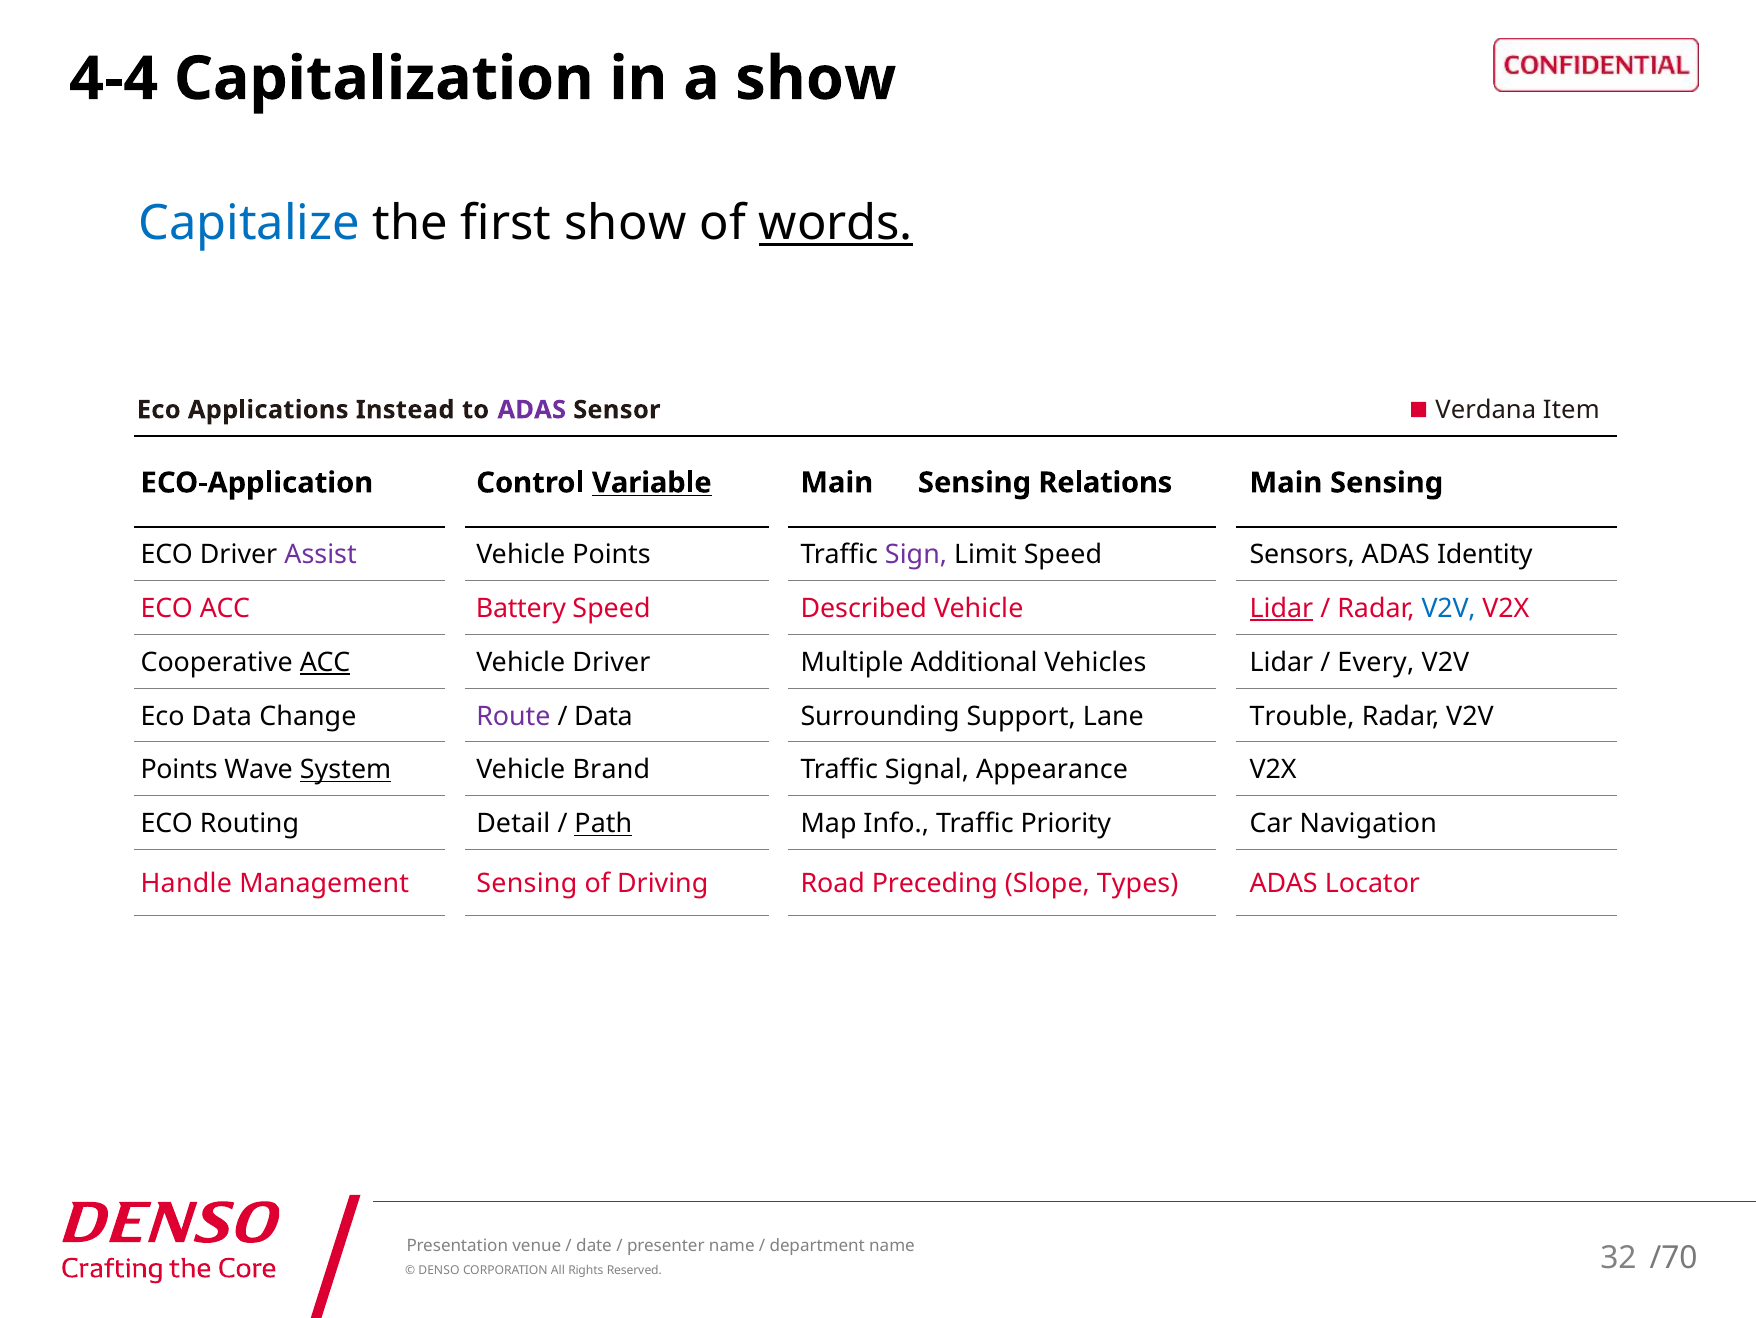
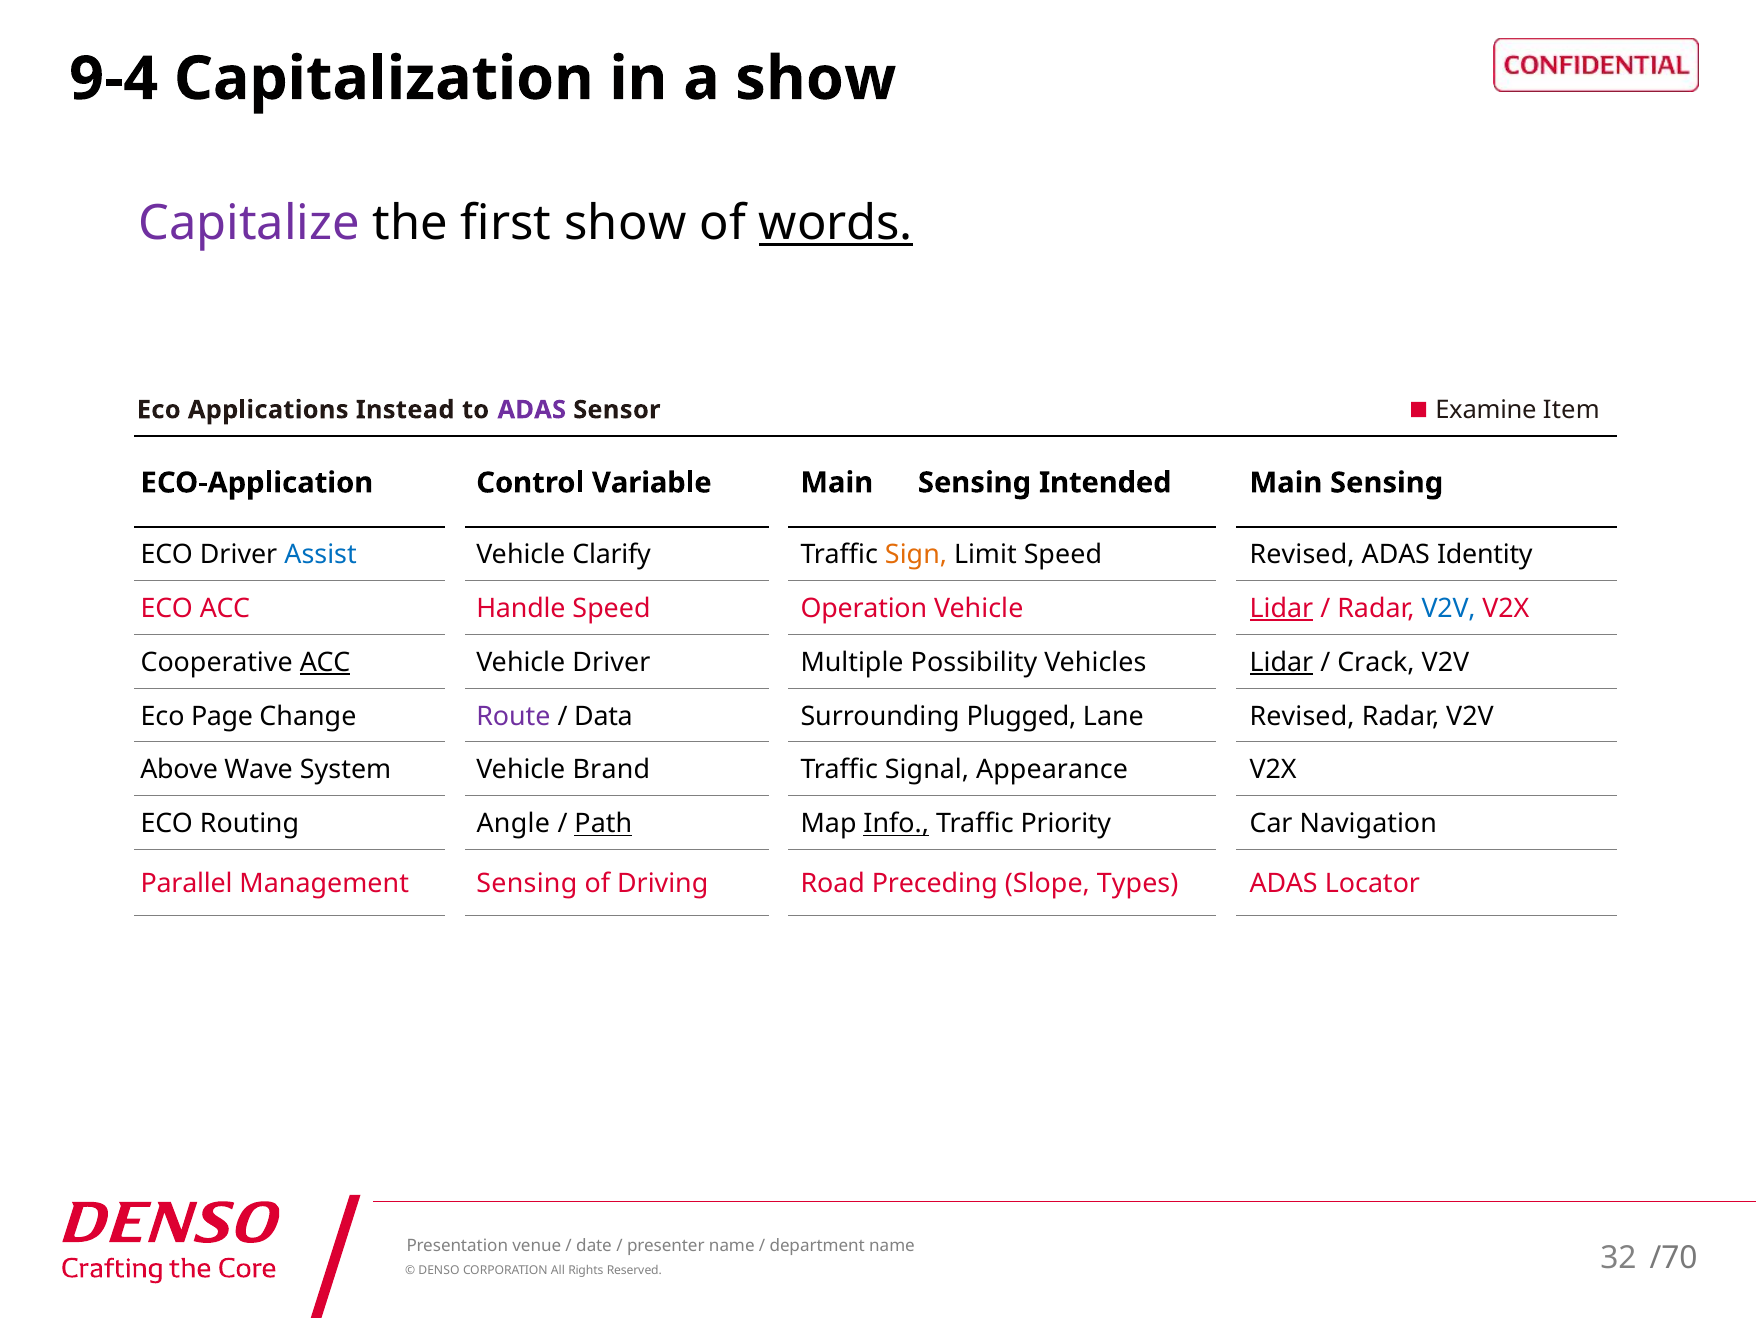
4-4: 4-4 -> 9-4
Capitalize colour: blue -> purple
Verdana: Verdana -> Examine
Variable underline: present -> none
Relations: Relations -> Intended
Assist colour: purple -> blue
Vehicle Points: Points -> Clarify
Sign colour: purple -> orange
Speed Sensors: Sensors -> Revised
Battery: Battery -> Handle
Described: Described -> Operation
Additional: Additional -> Possibility
Lidar at (1281, 663) underline: none -> present
Every: Every -> Crack
Eco Data: Data -> Page
Support: Support -> Plugged
Lane Trouble: Trouble -> Revised
Points at (179, 770): Points -> Above
System underline: present -> none
Detail: Detail -> Angle
Info underline: none -> present
Handle: Handle -> Parallel
